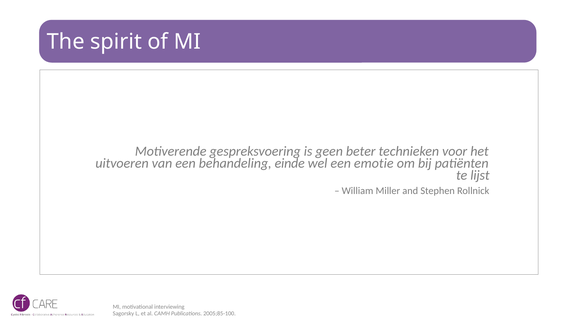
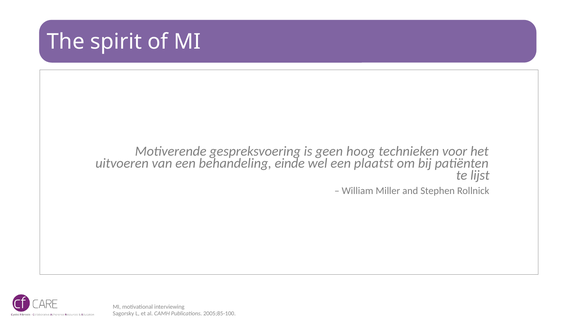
beter: beter -> hoog
emotie: emotie -> plaatst
